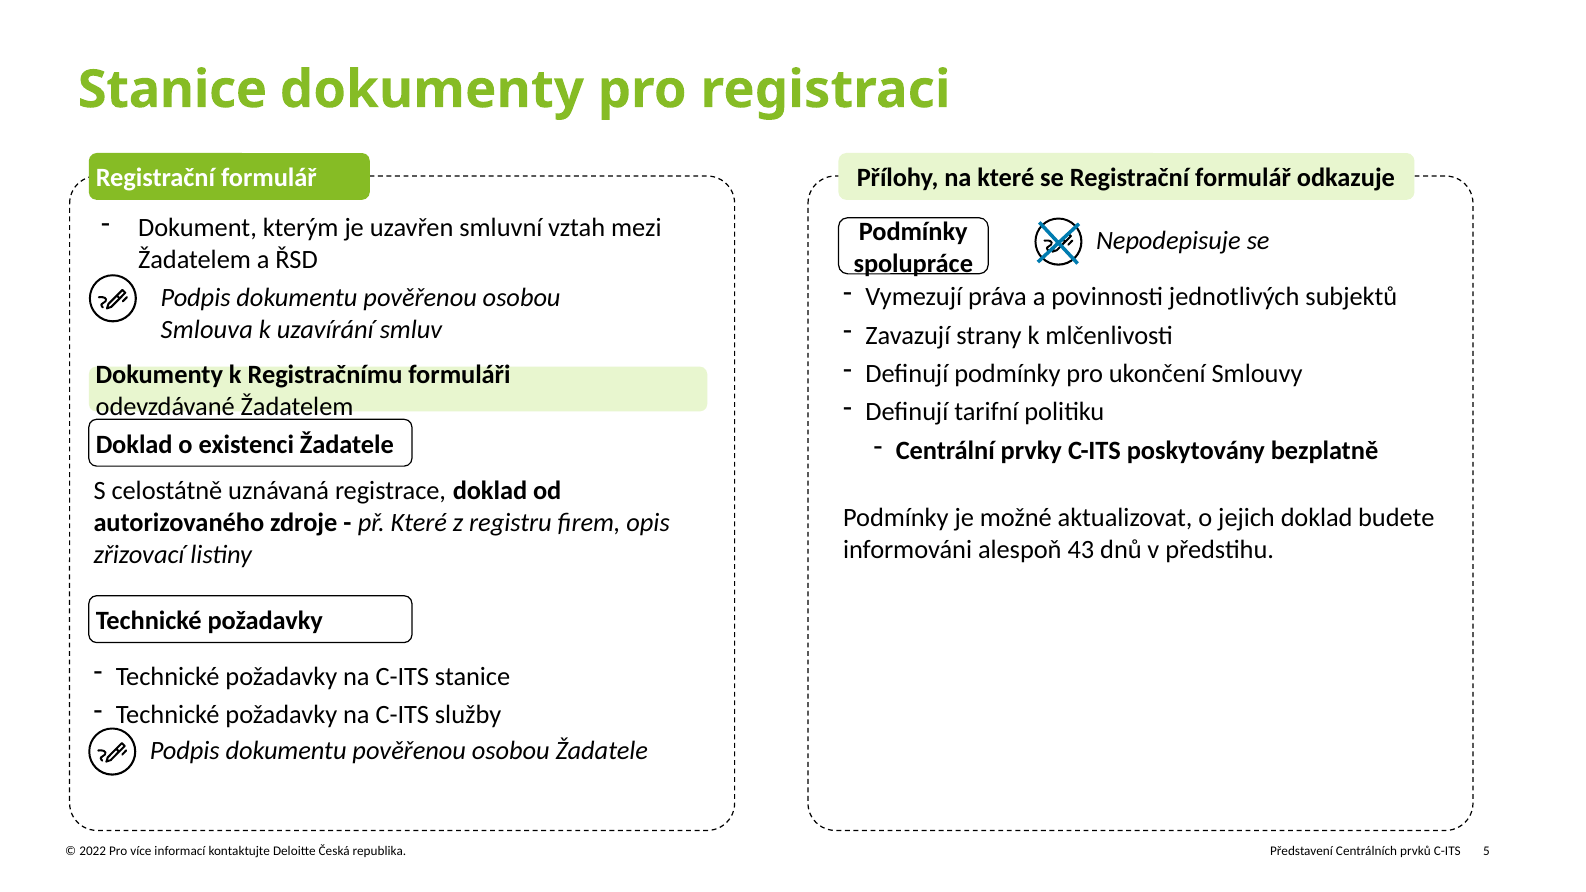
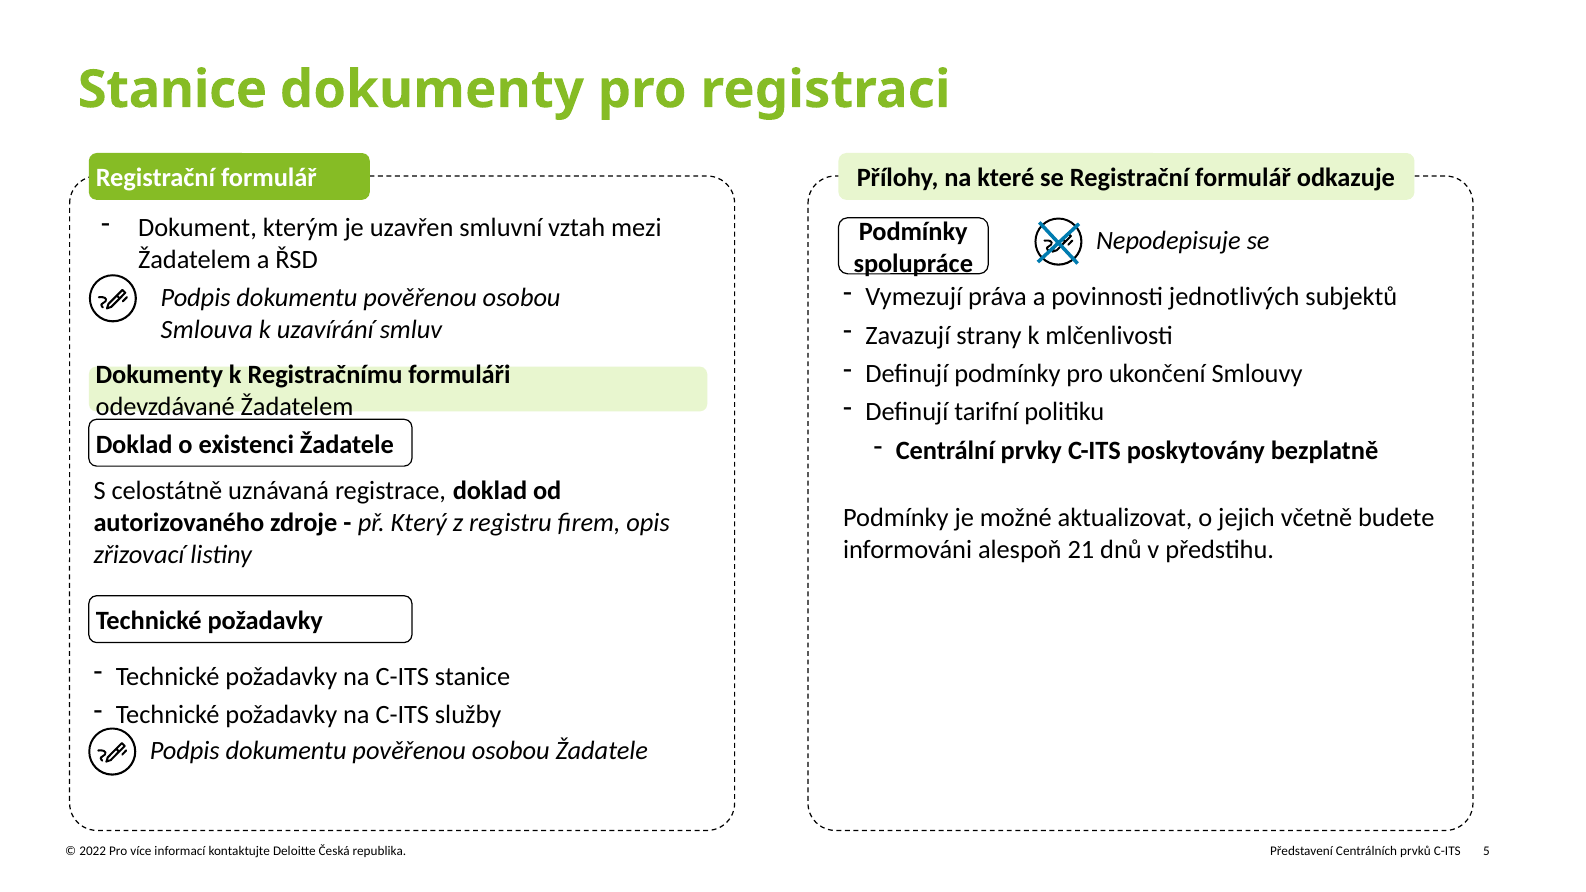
jejich doklad: doklad -> včetně
př Které: Které -> Který
43: 43 -> 21
